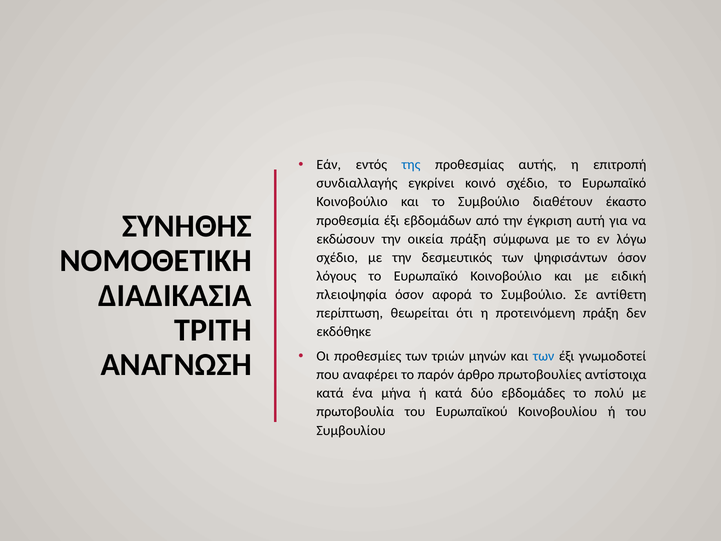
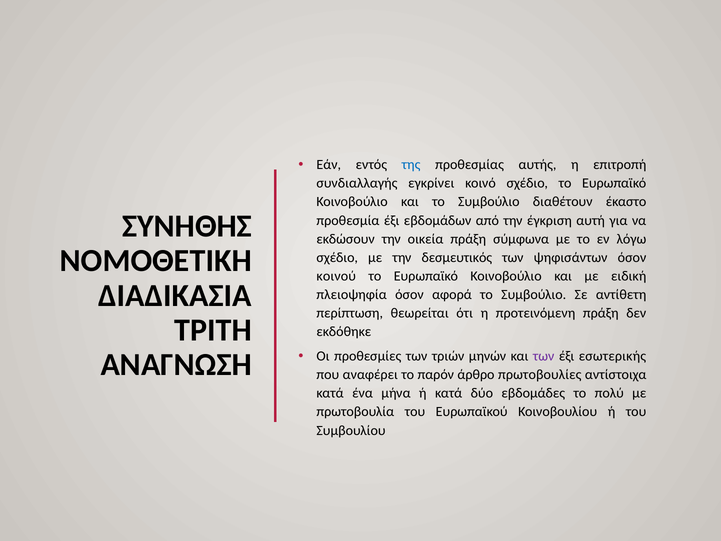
λόγους: λόγους -> κοινού
των at (544, 356) colour: blue -> purple
γνωμοδοτεί: γνωμοδοτεί -> εσωτερικής
